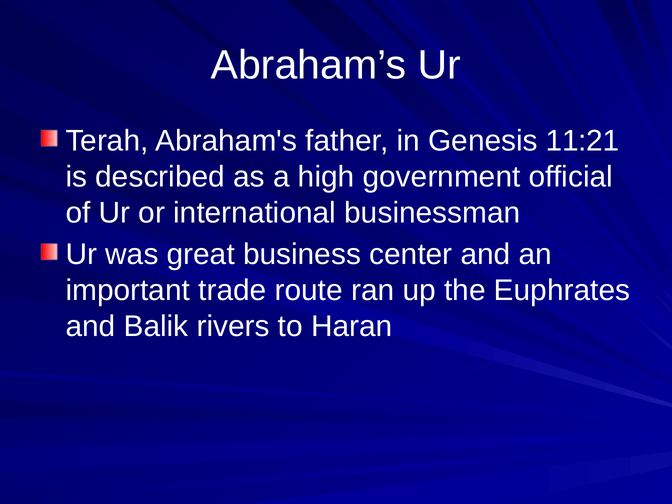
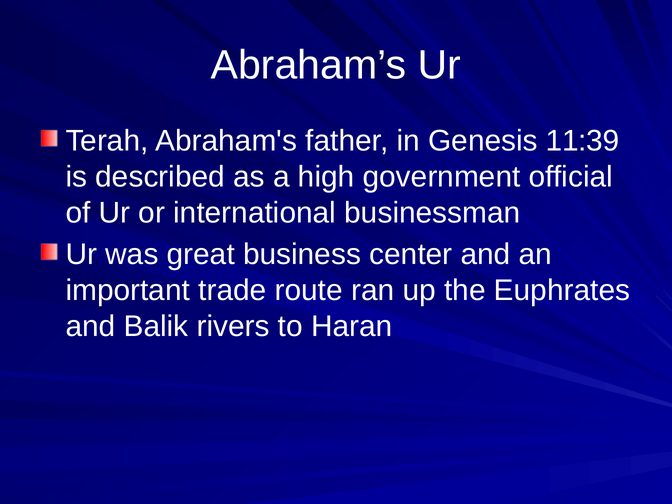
11:21: 11:21 -> 11:39
